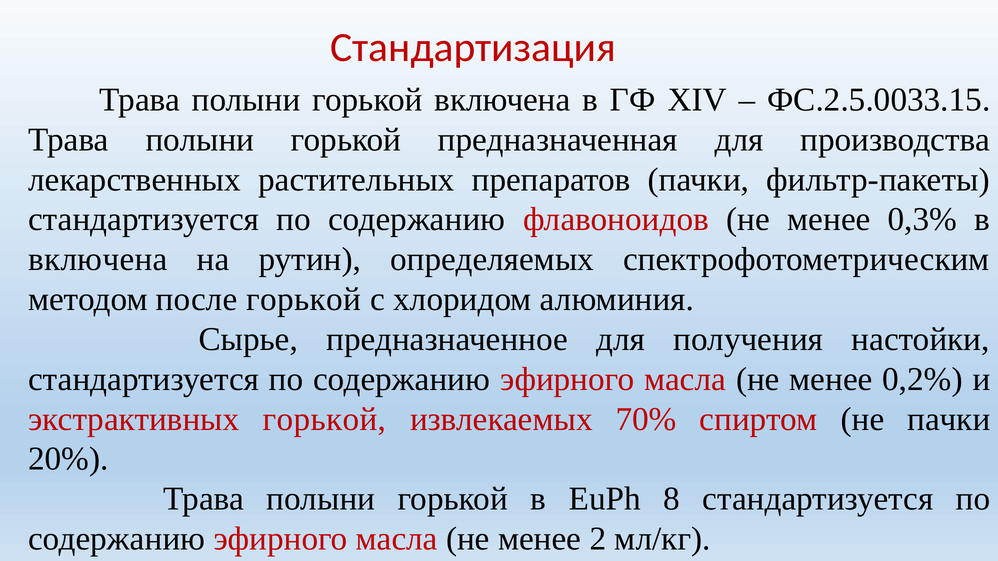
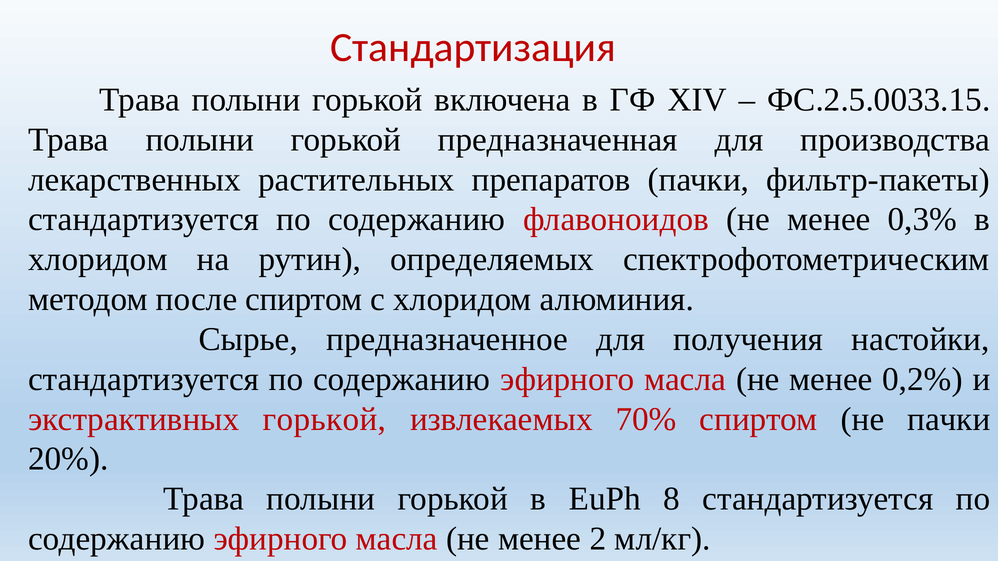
включена at (98, 260): включена -> хлоридом
после горькой: горькой -> спиртом
